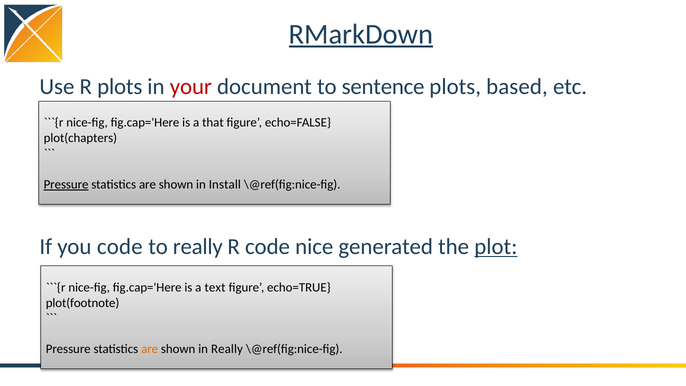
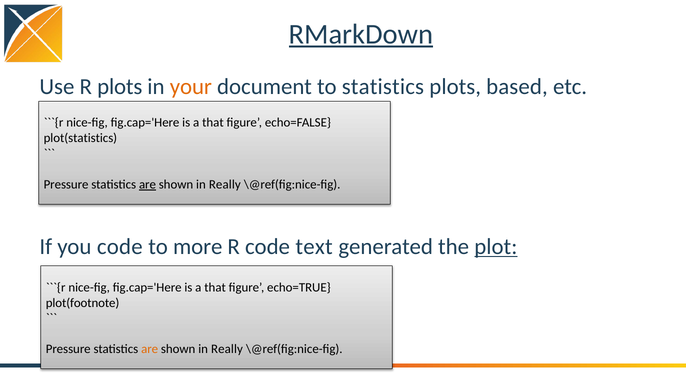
your colour: red -> orange
to sentence: sentence -> statistics
plot(chapters: plot(chapters -> plot(statistics
Pressure at (66, 184) underline: present -> none
are at (147, 184) underline: none -> present
Install at (225, 184): Install -> Really
to really: really -> more
nice: nice -> text
text at (215, 287): text -> that
